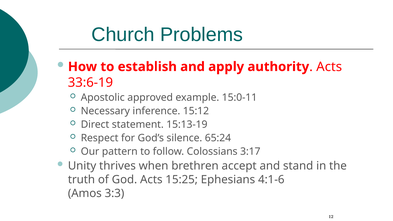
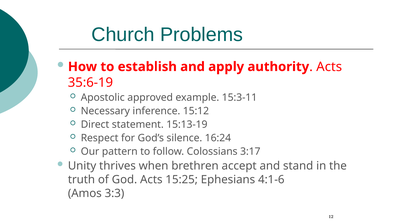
33:6-19: 33:6-19 -> 35:6-19
15:0-11: 15:0-11 -> 15:3-11
65:24: 65:24 -> 16:24
